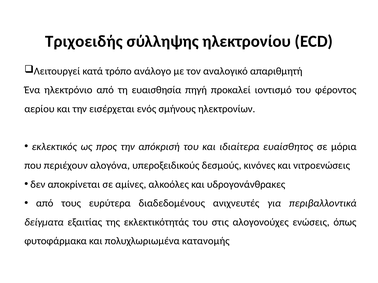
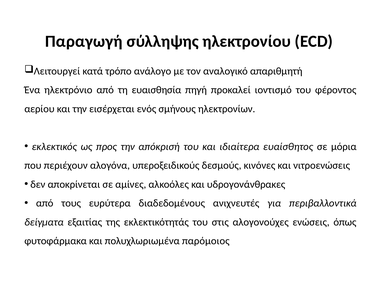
Τριχοειδής: Τριχοειδής -> Παραγωγή
κατανομής: κατανομής -> παρόμοιος
